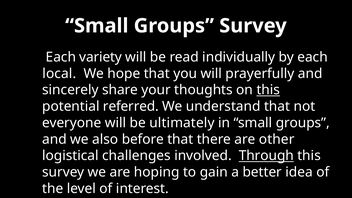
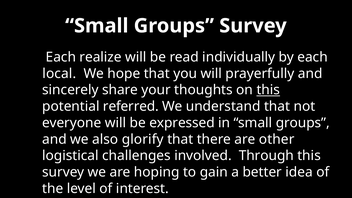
variety: variety -> realize
ultimately: ultimately -> expressed
before: before -> glorify
Through underline: present -> none
